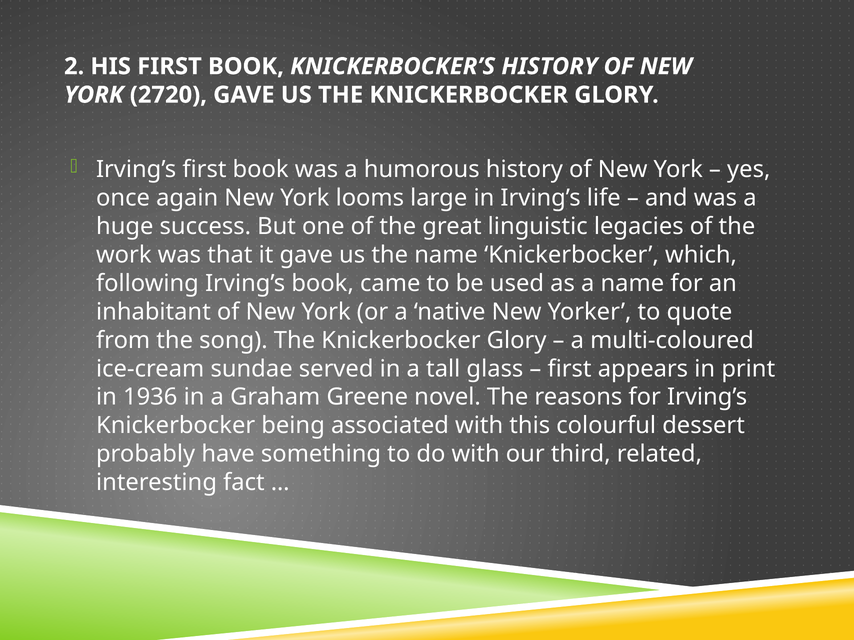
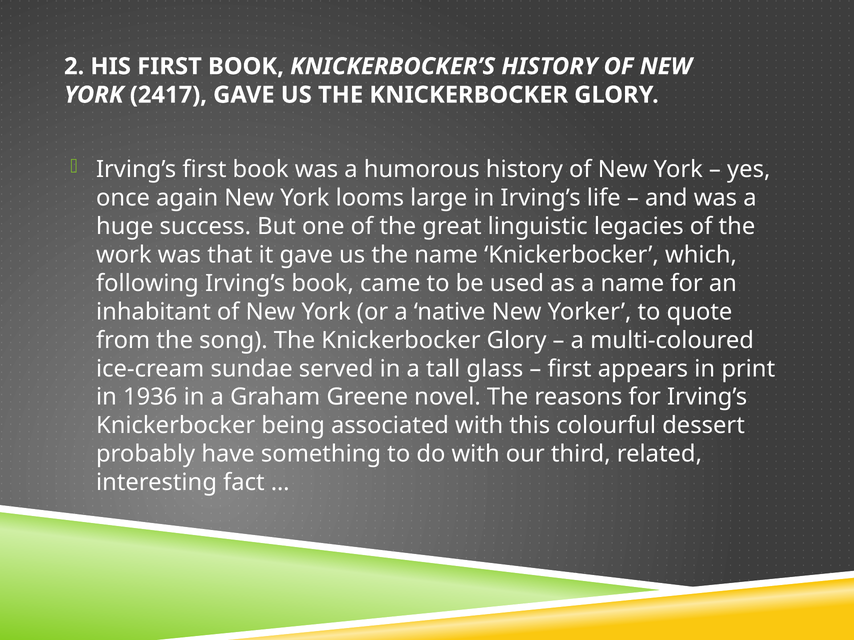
2720: 2720 -> 2417
